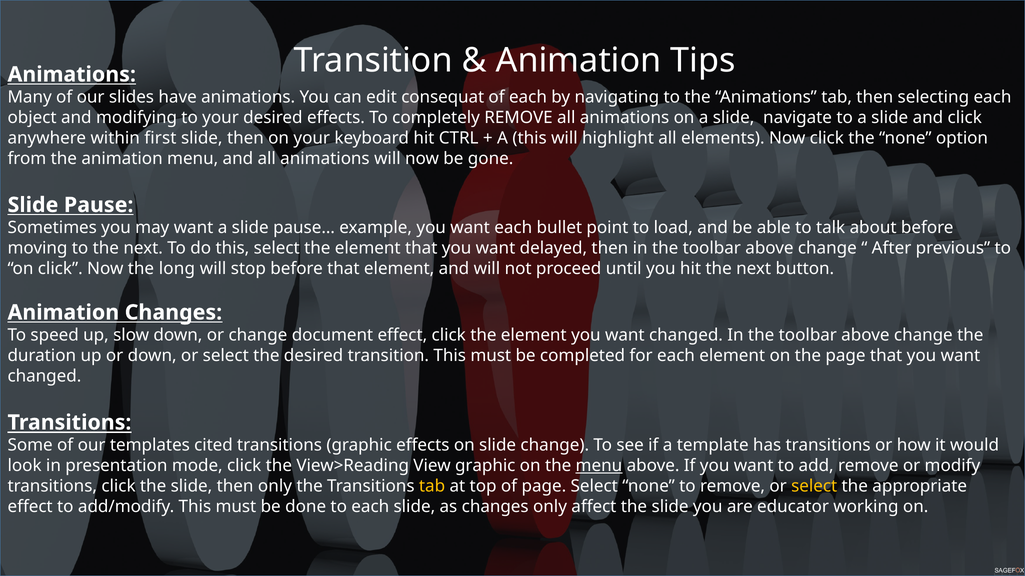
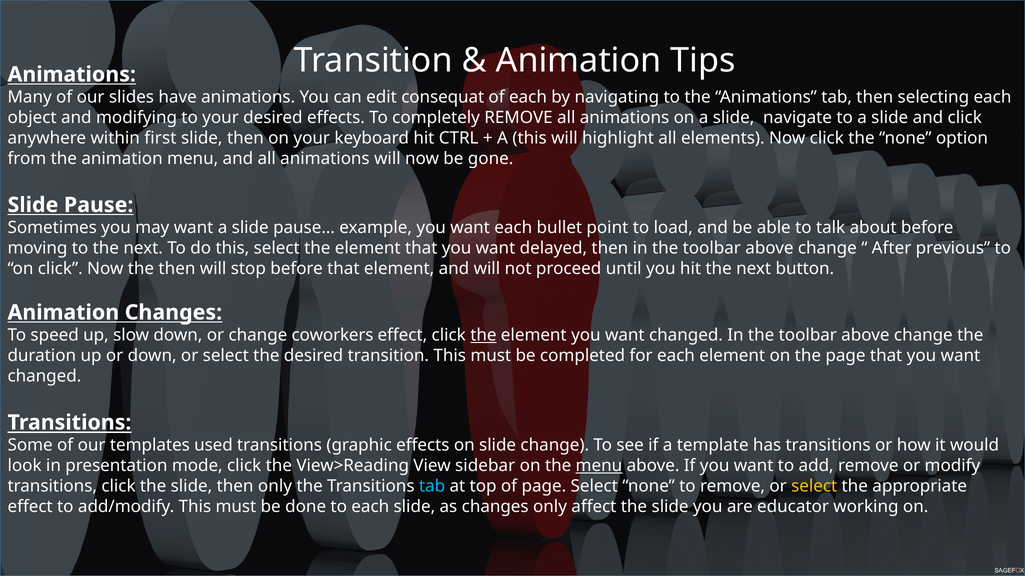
the long: long -> then
document: document -> coworkers
the at (483, 336) underline: none -> present
cited: cited -> used
View graphic: graphic -> sidebar
tab at (432, 487) colour: yellow -> light blue
